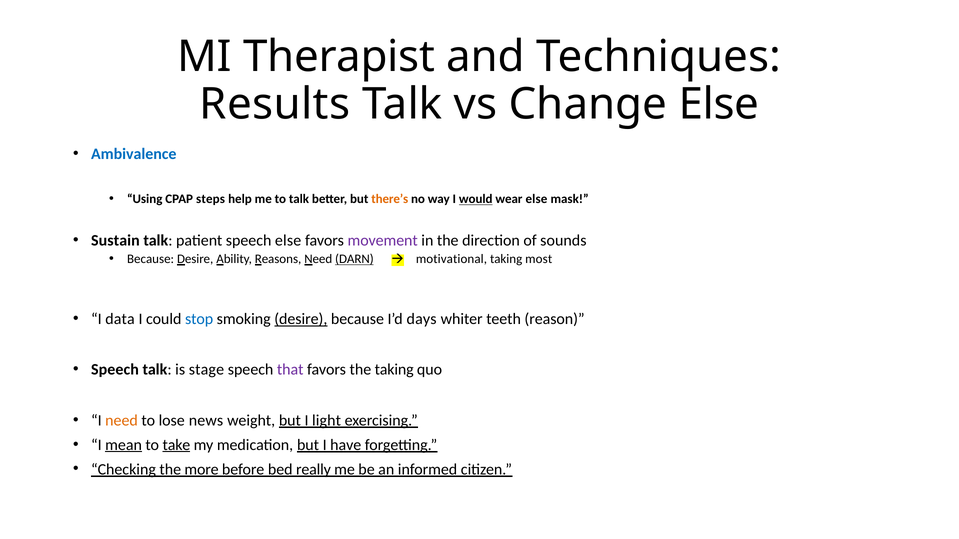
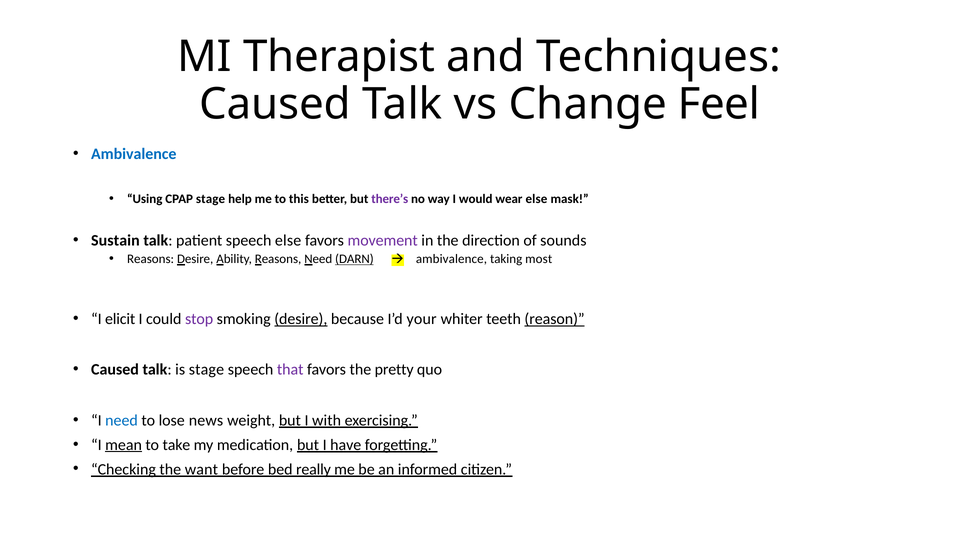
Results at (275, 104): Results -> Caused
Change Else: Else -> Feel
CPAP steps: steps -> stage
to talk: talk -> this
there’s colour: orange -> purple
would underline: present -> none
Because at (151, 259): Because -> Reasons
motivational at (451, 259): motivational -> ambivalence
data: data -> elicit
stop colour: blue -> purple
days: days -> your
reason underline: none -> present
Speech at (115, 370): Speech -> Caused
the taking: taking -> pretty
need at (122, 421) colour: orange -> blue
light: light -> with
take underline: present -> none
more: more -> want
